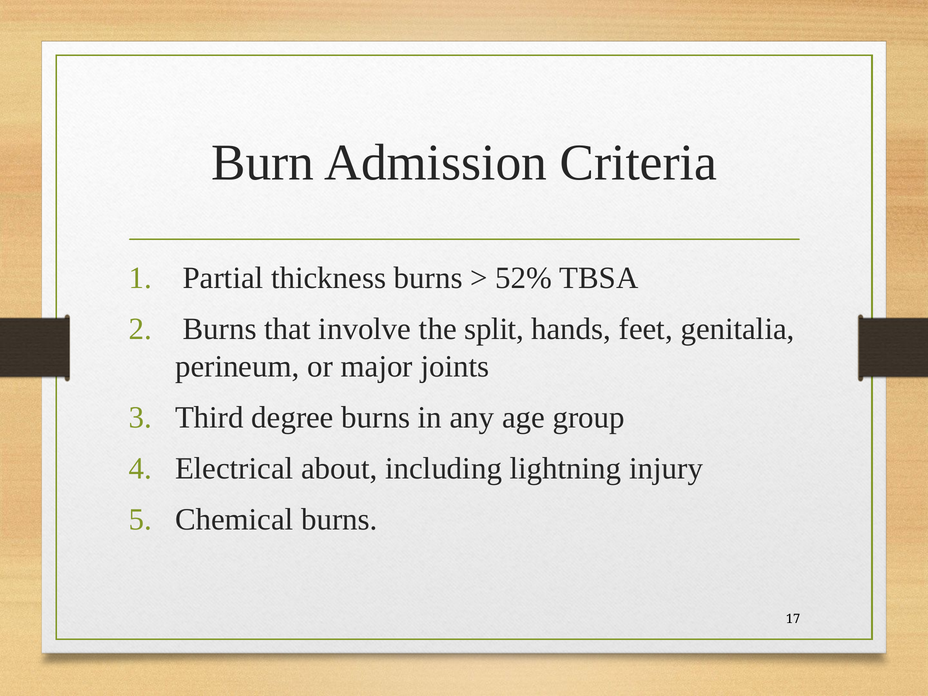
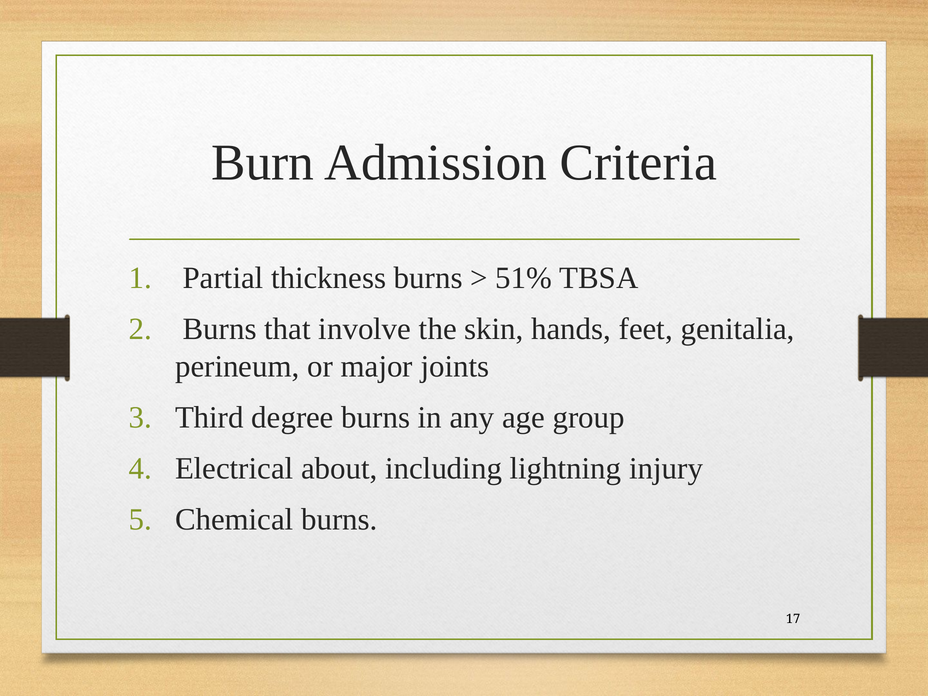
52%: 52% -> 51%
split: split -> skin
